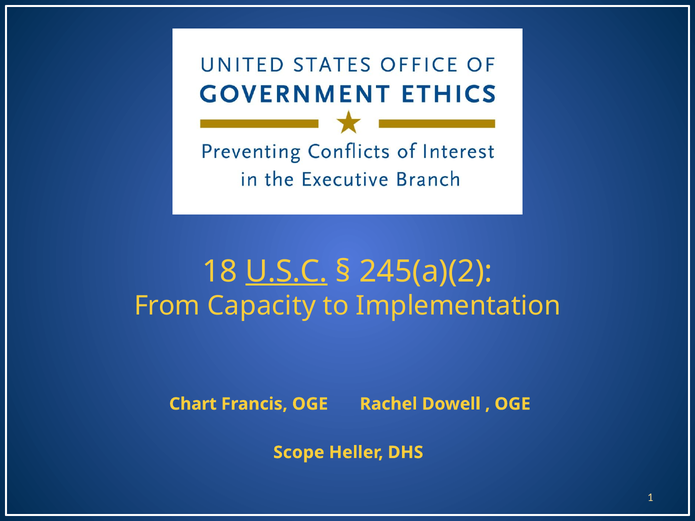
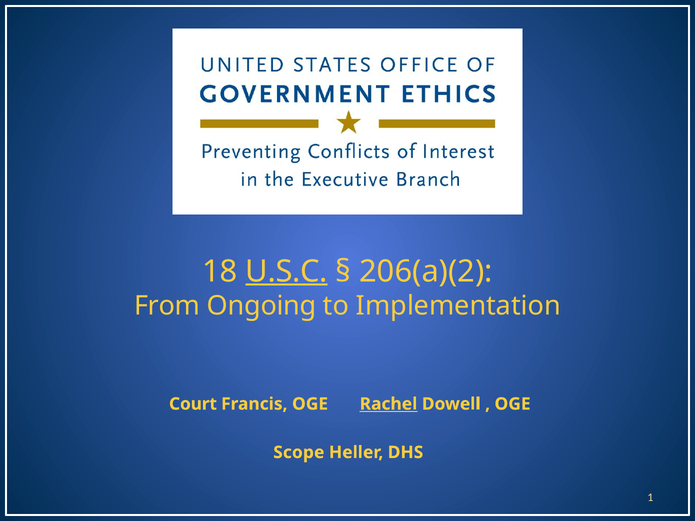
245(a)(2: 245(a)(2 -> 206(a)(2
Capacity: Capacity -> Ongoing
Chart: Chart -> Court
Rachel underline: none -> present
